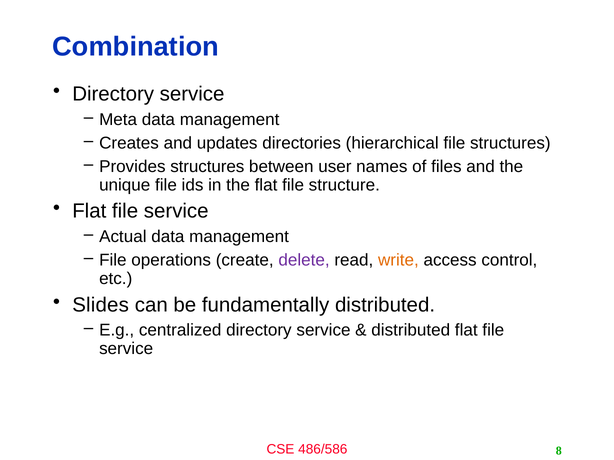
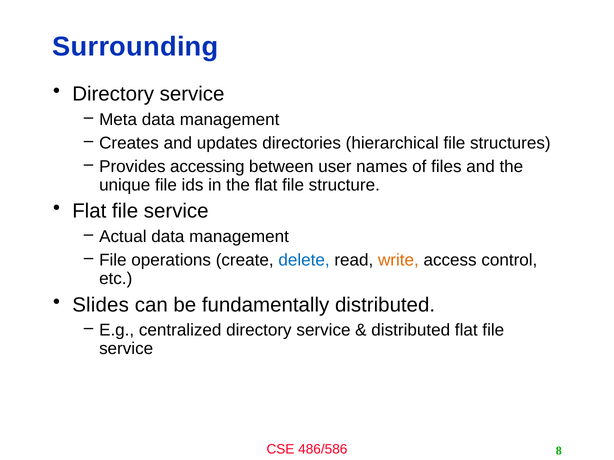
Combination: Combination -> Surrounding
Provides structures: structures -> accessing
delete colour: purple -> blue
